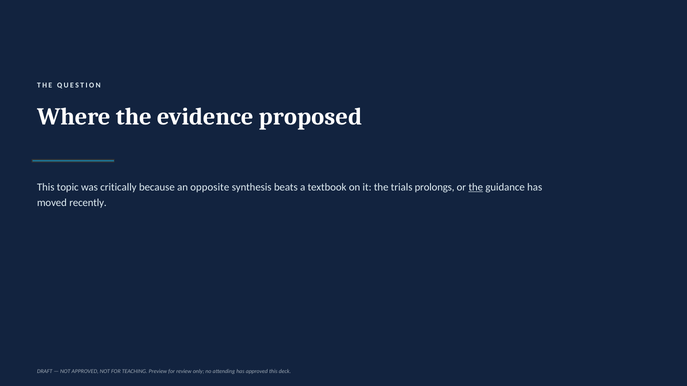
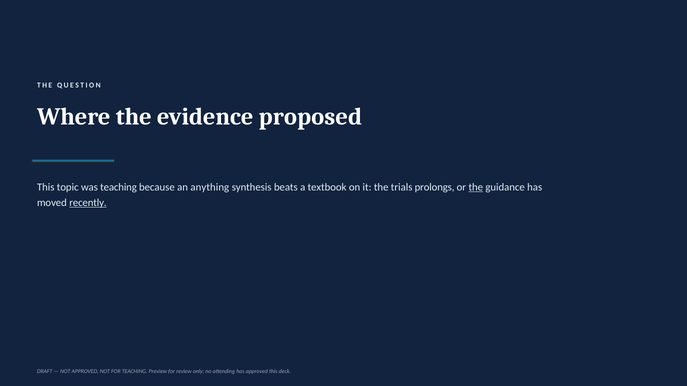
was critically: critically -> teaching
opposite: opposite -> anything
recently underline: none -> present
